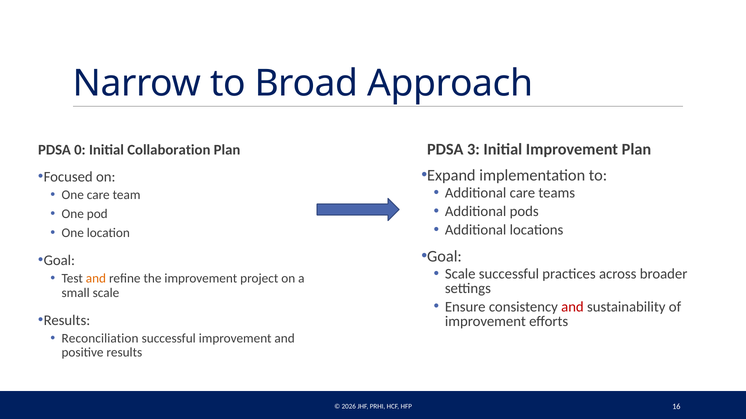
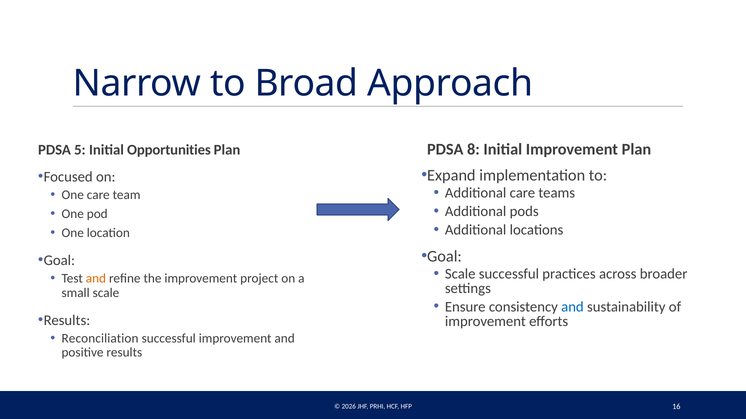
3: 3 -> 8
0: 0 -> 5
Collaboration: Collaboration -> Opportunities
and at (572, 307) colour: red -> blue
